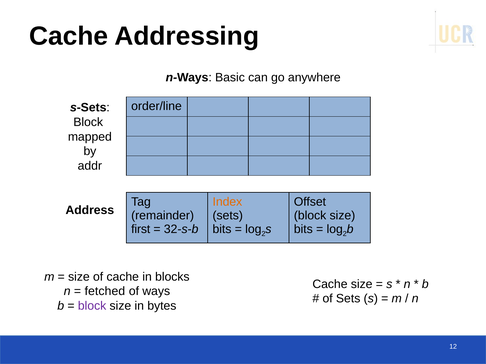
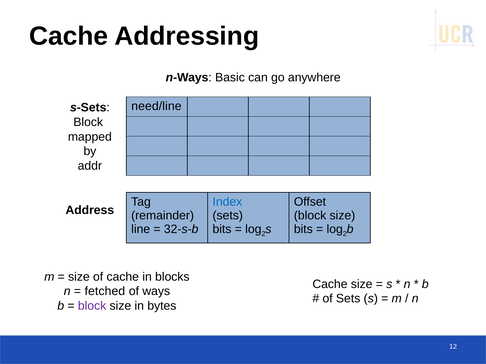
order/line: order/line -> need/line
Index colour: orange -> blue
first: first -> line
